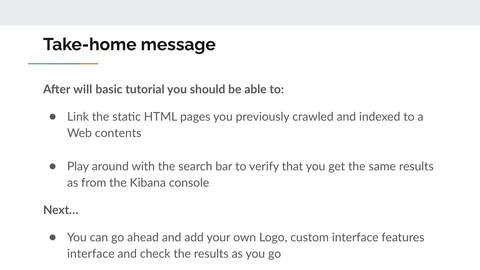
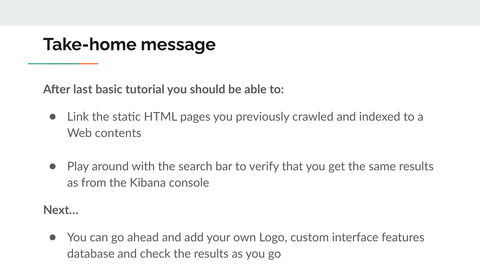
will: will -> last
interface at (91, 254): interface -> database
